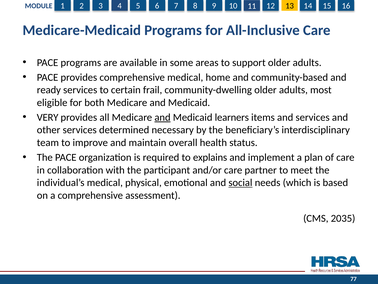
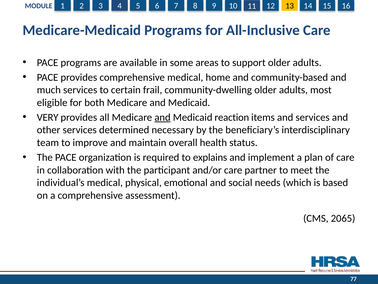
ready: ready -> much
learners: learners -> reaction
social underline: present -> none
2035: 2035 -> 2065
